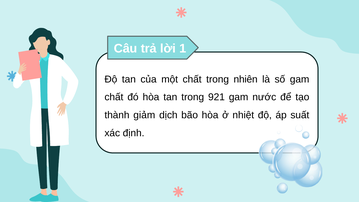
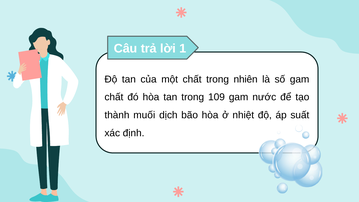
921: 921 -> 109
giảm: giảm -> muối
